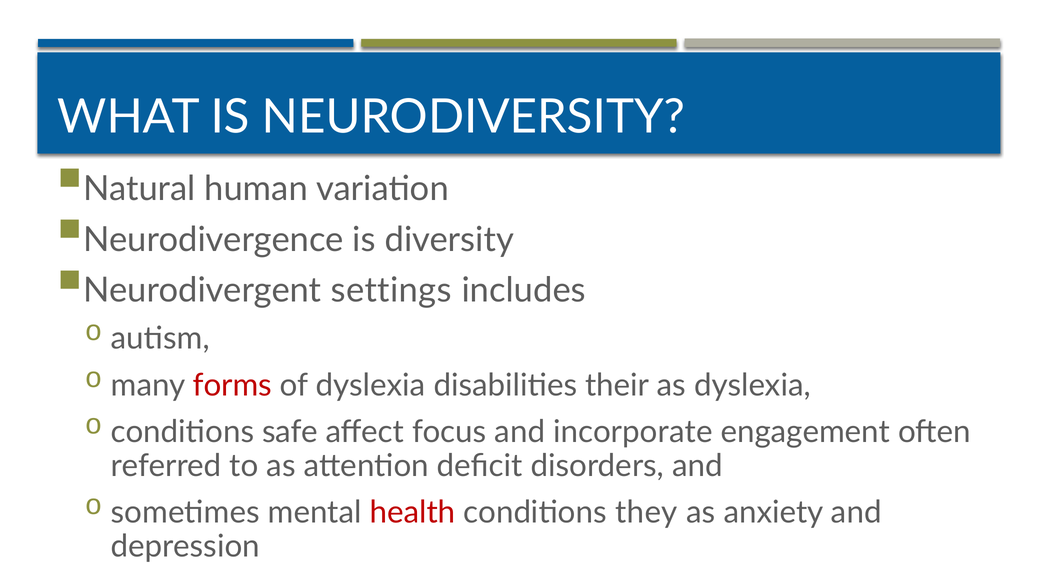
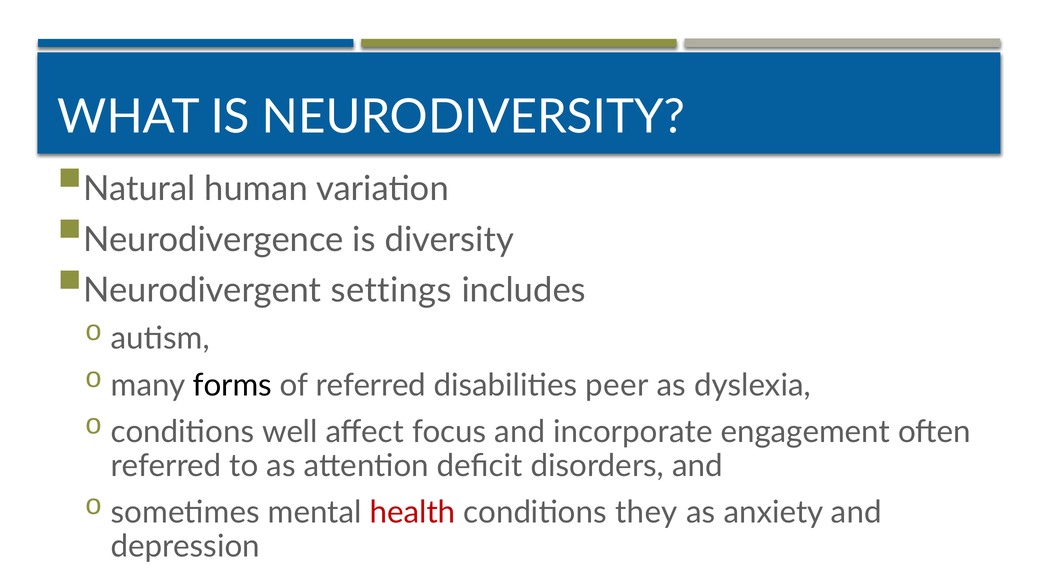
forms colour: red -> black
of dyslexia: dyslexia -> referred
their: their -> peer
safe: safe -> well
